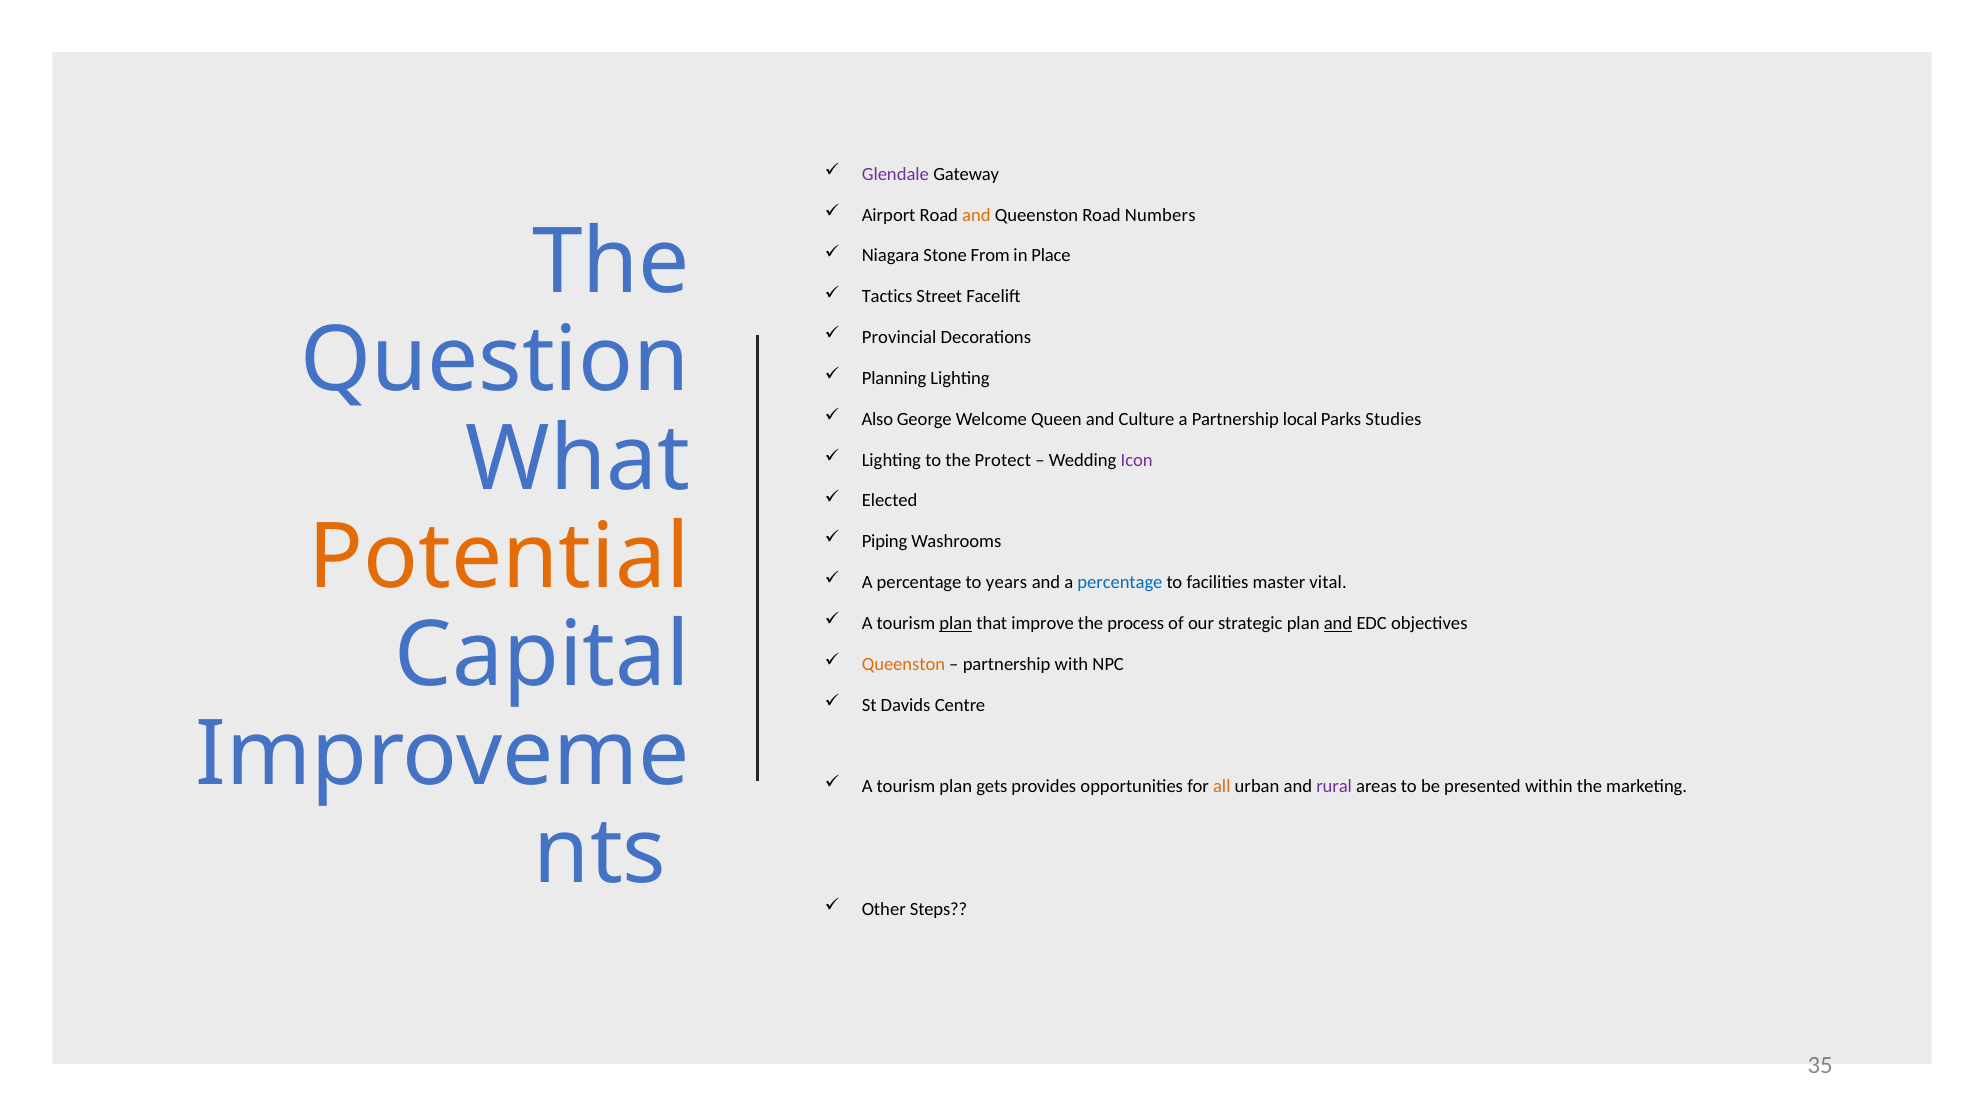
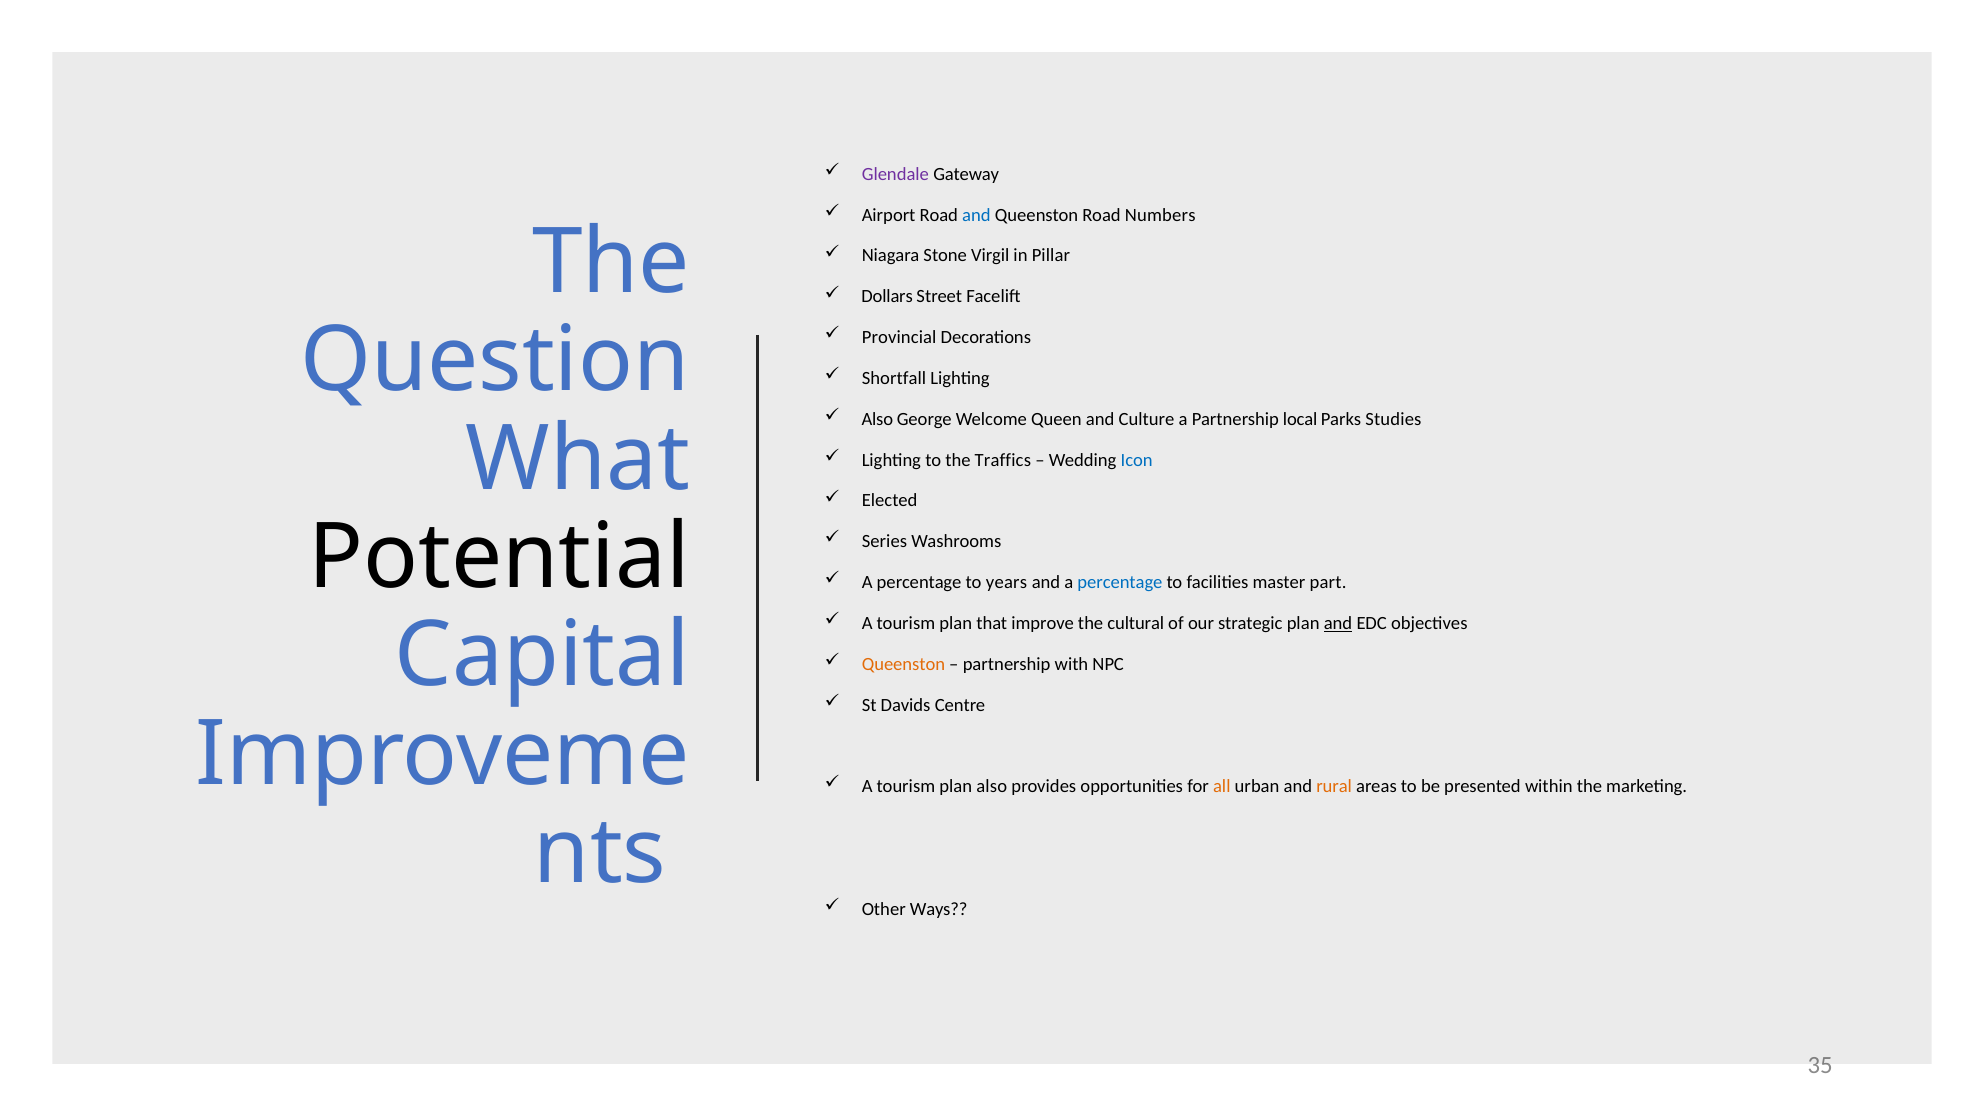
and at (976, 215) colour: orange -> blue
From: From -> Virgil
Place: Place -> Pillar
Tactics: Tactics -> Dollars
Planning: Planning -> Shortfall
Protect: Protect -> Traffics
Icon colour: purple -> blue
Piping: Piping -> Series
Potential colour: orange -> black
vital: vital -> part
plan at (956, 623) underline: present -> none
process: process -> cultural
plan gets: gets -> also
rural colour: purple -> orange
Steps: Steps -> Ways
